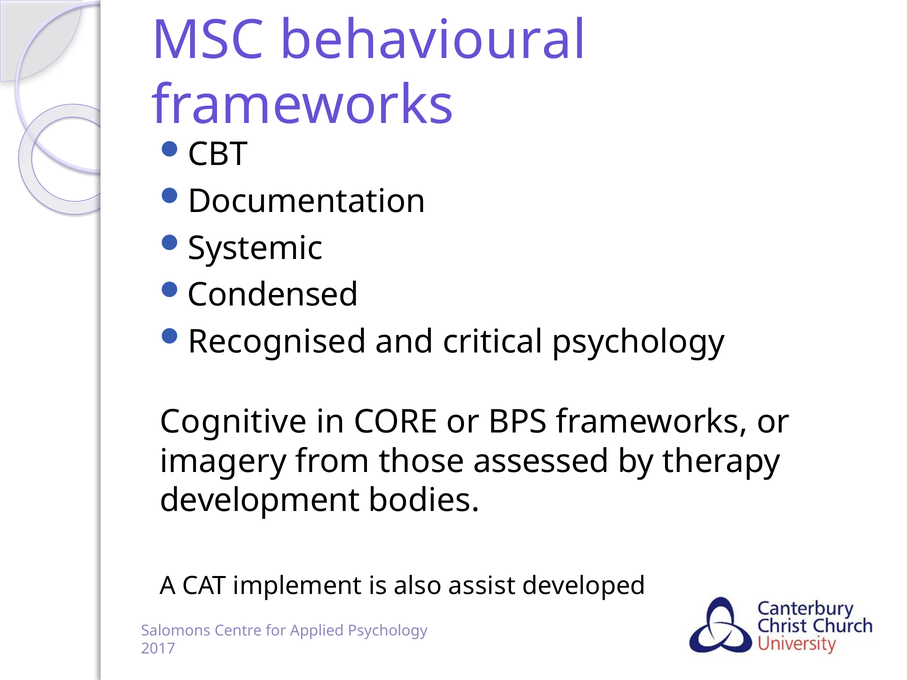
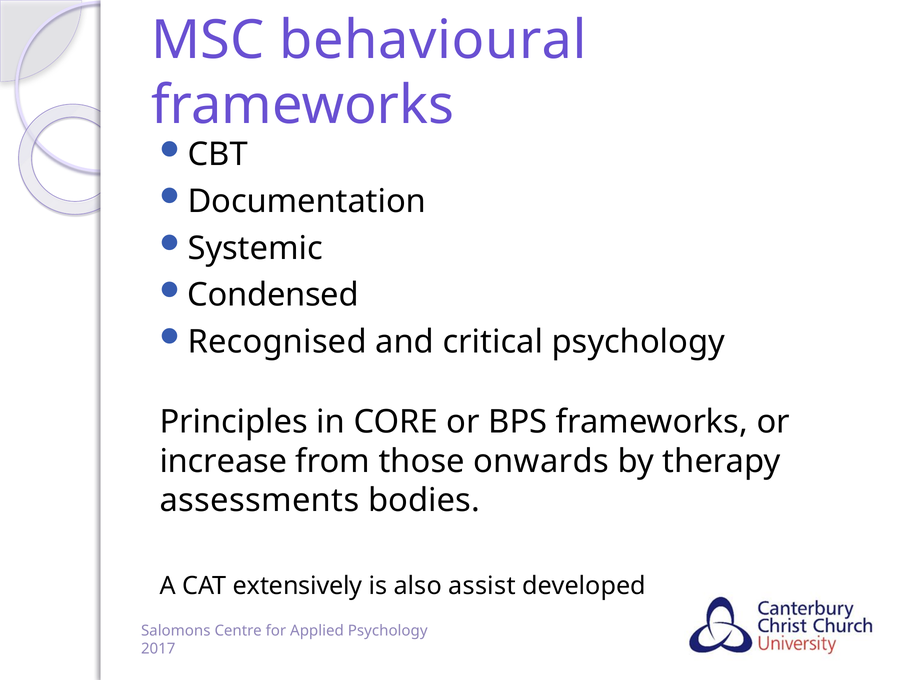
Cognitive: Cognitive -> Principles
imagery: imagery -> increase
assessed: assessed -> onwards
development: development -> assessments
implement: implement -> extensively
